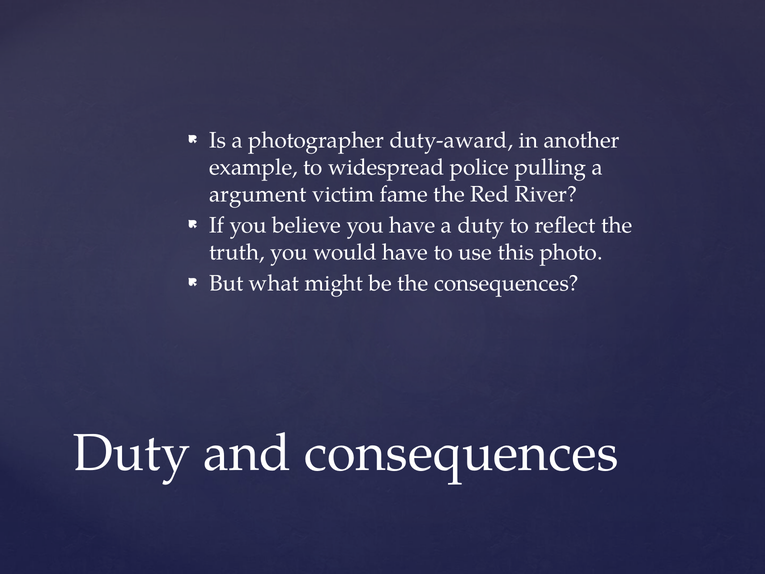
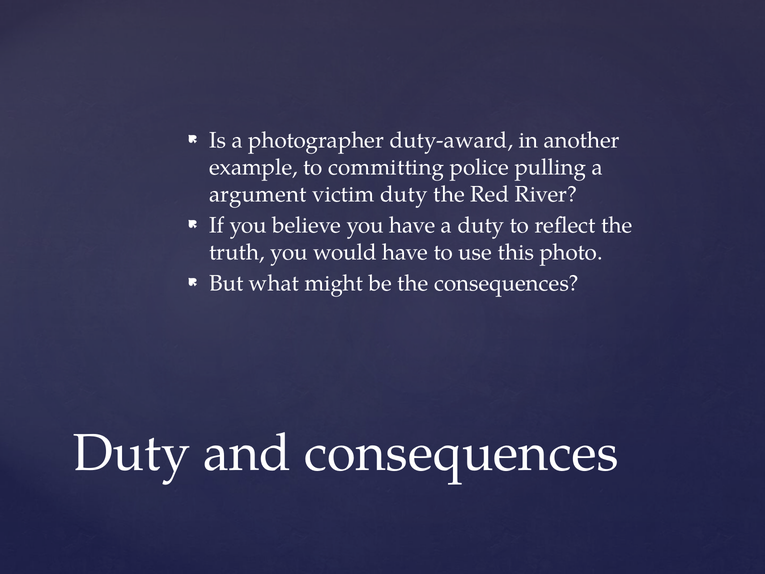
widespread: widespread -> committing
victim fame: fame -> duty
